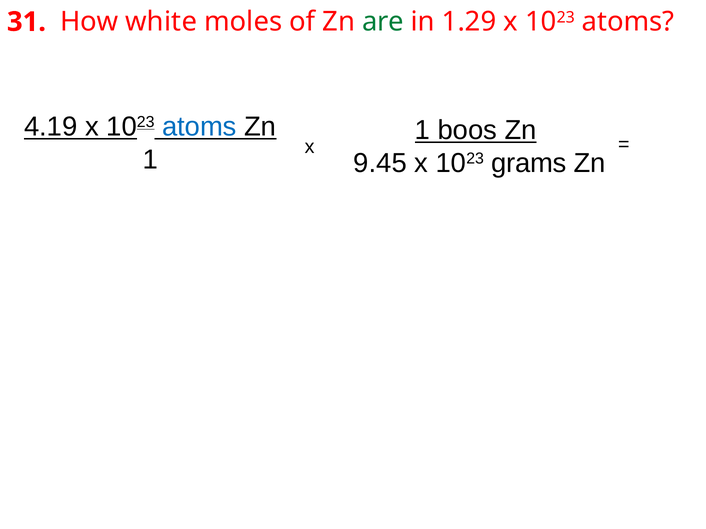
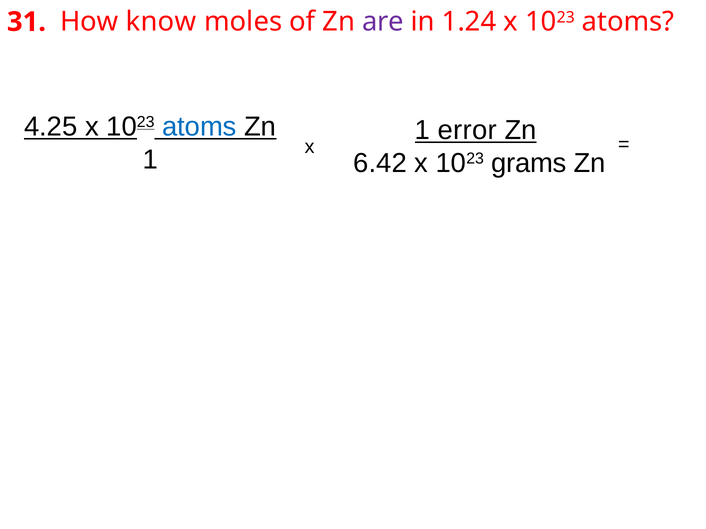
white: white -> know
are colour: green -> purple
1.29: 1.29 -> 1.24
4.19: 4.19 -> 4.25
boos: boos -> error
9.45: 9.45 -> 6.42
